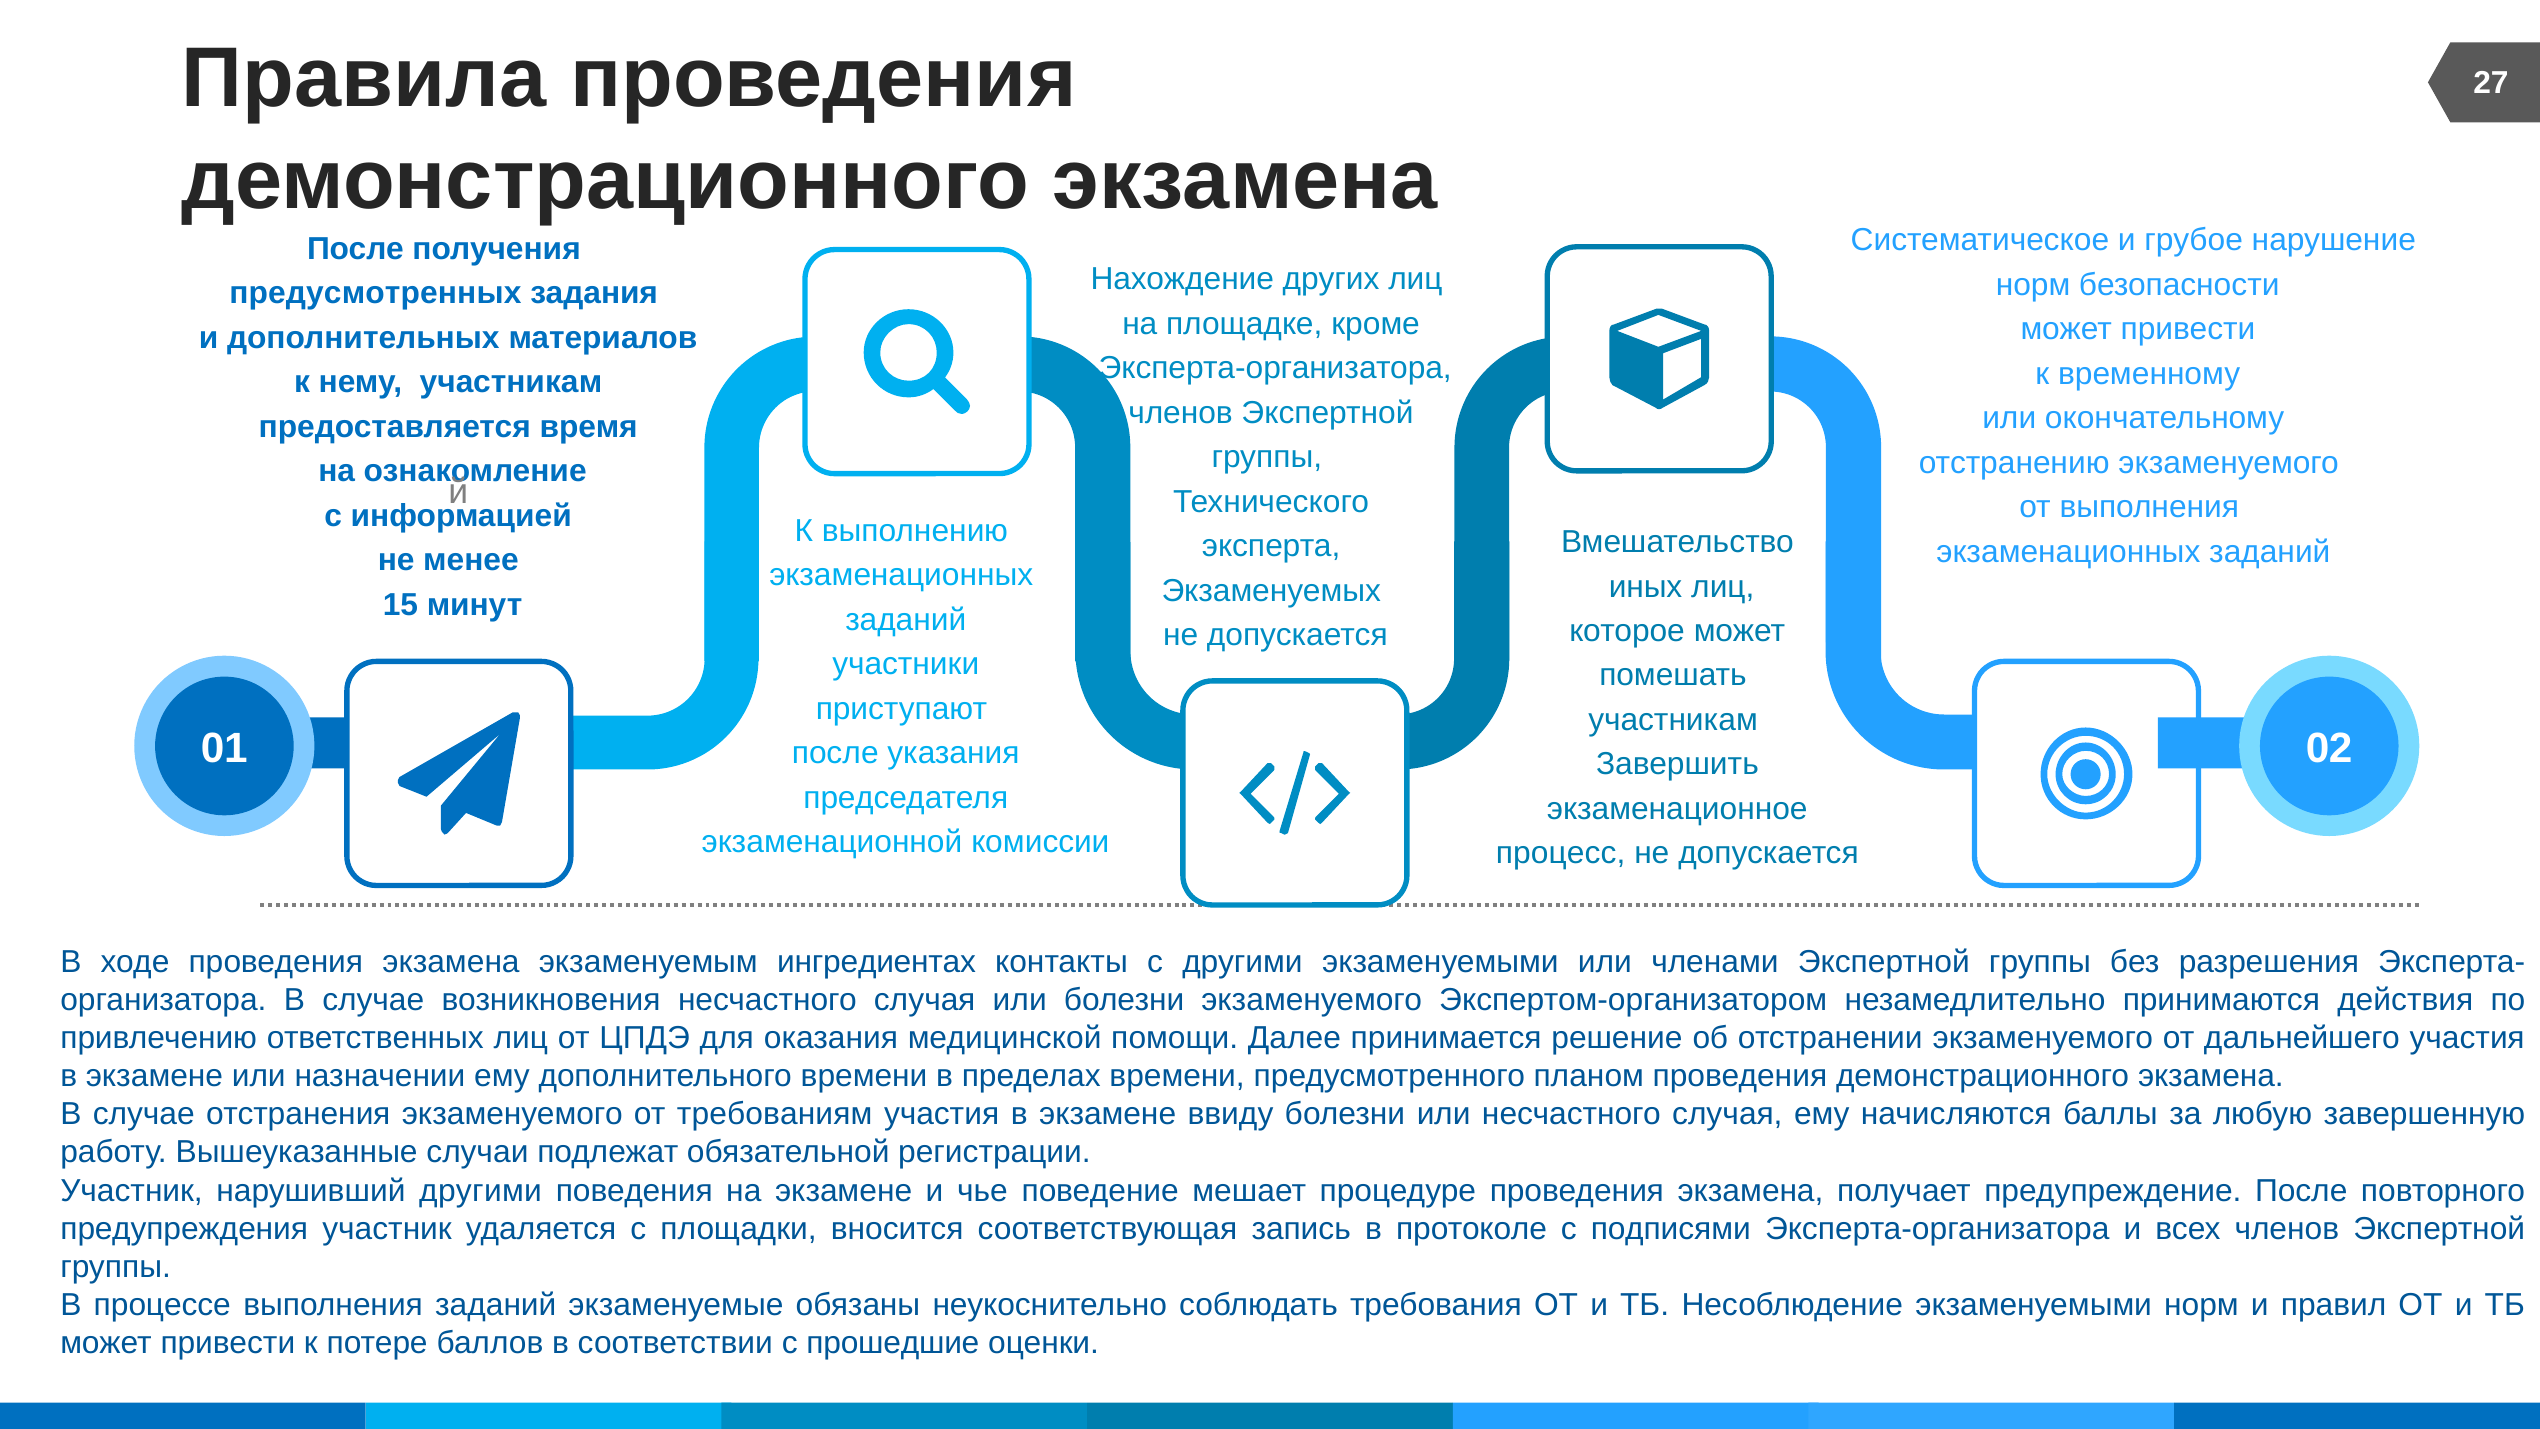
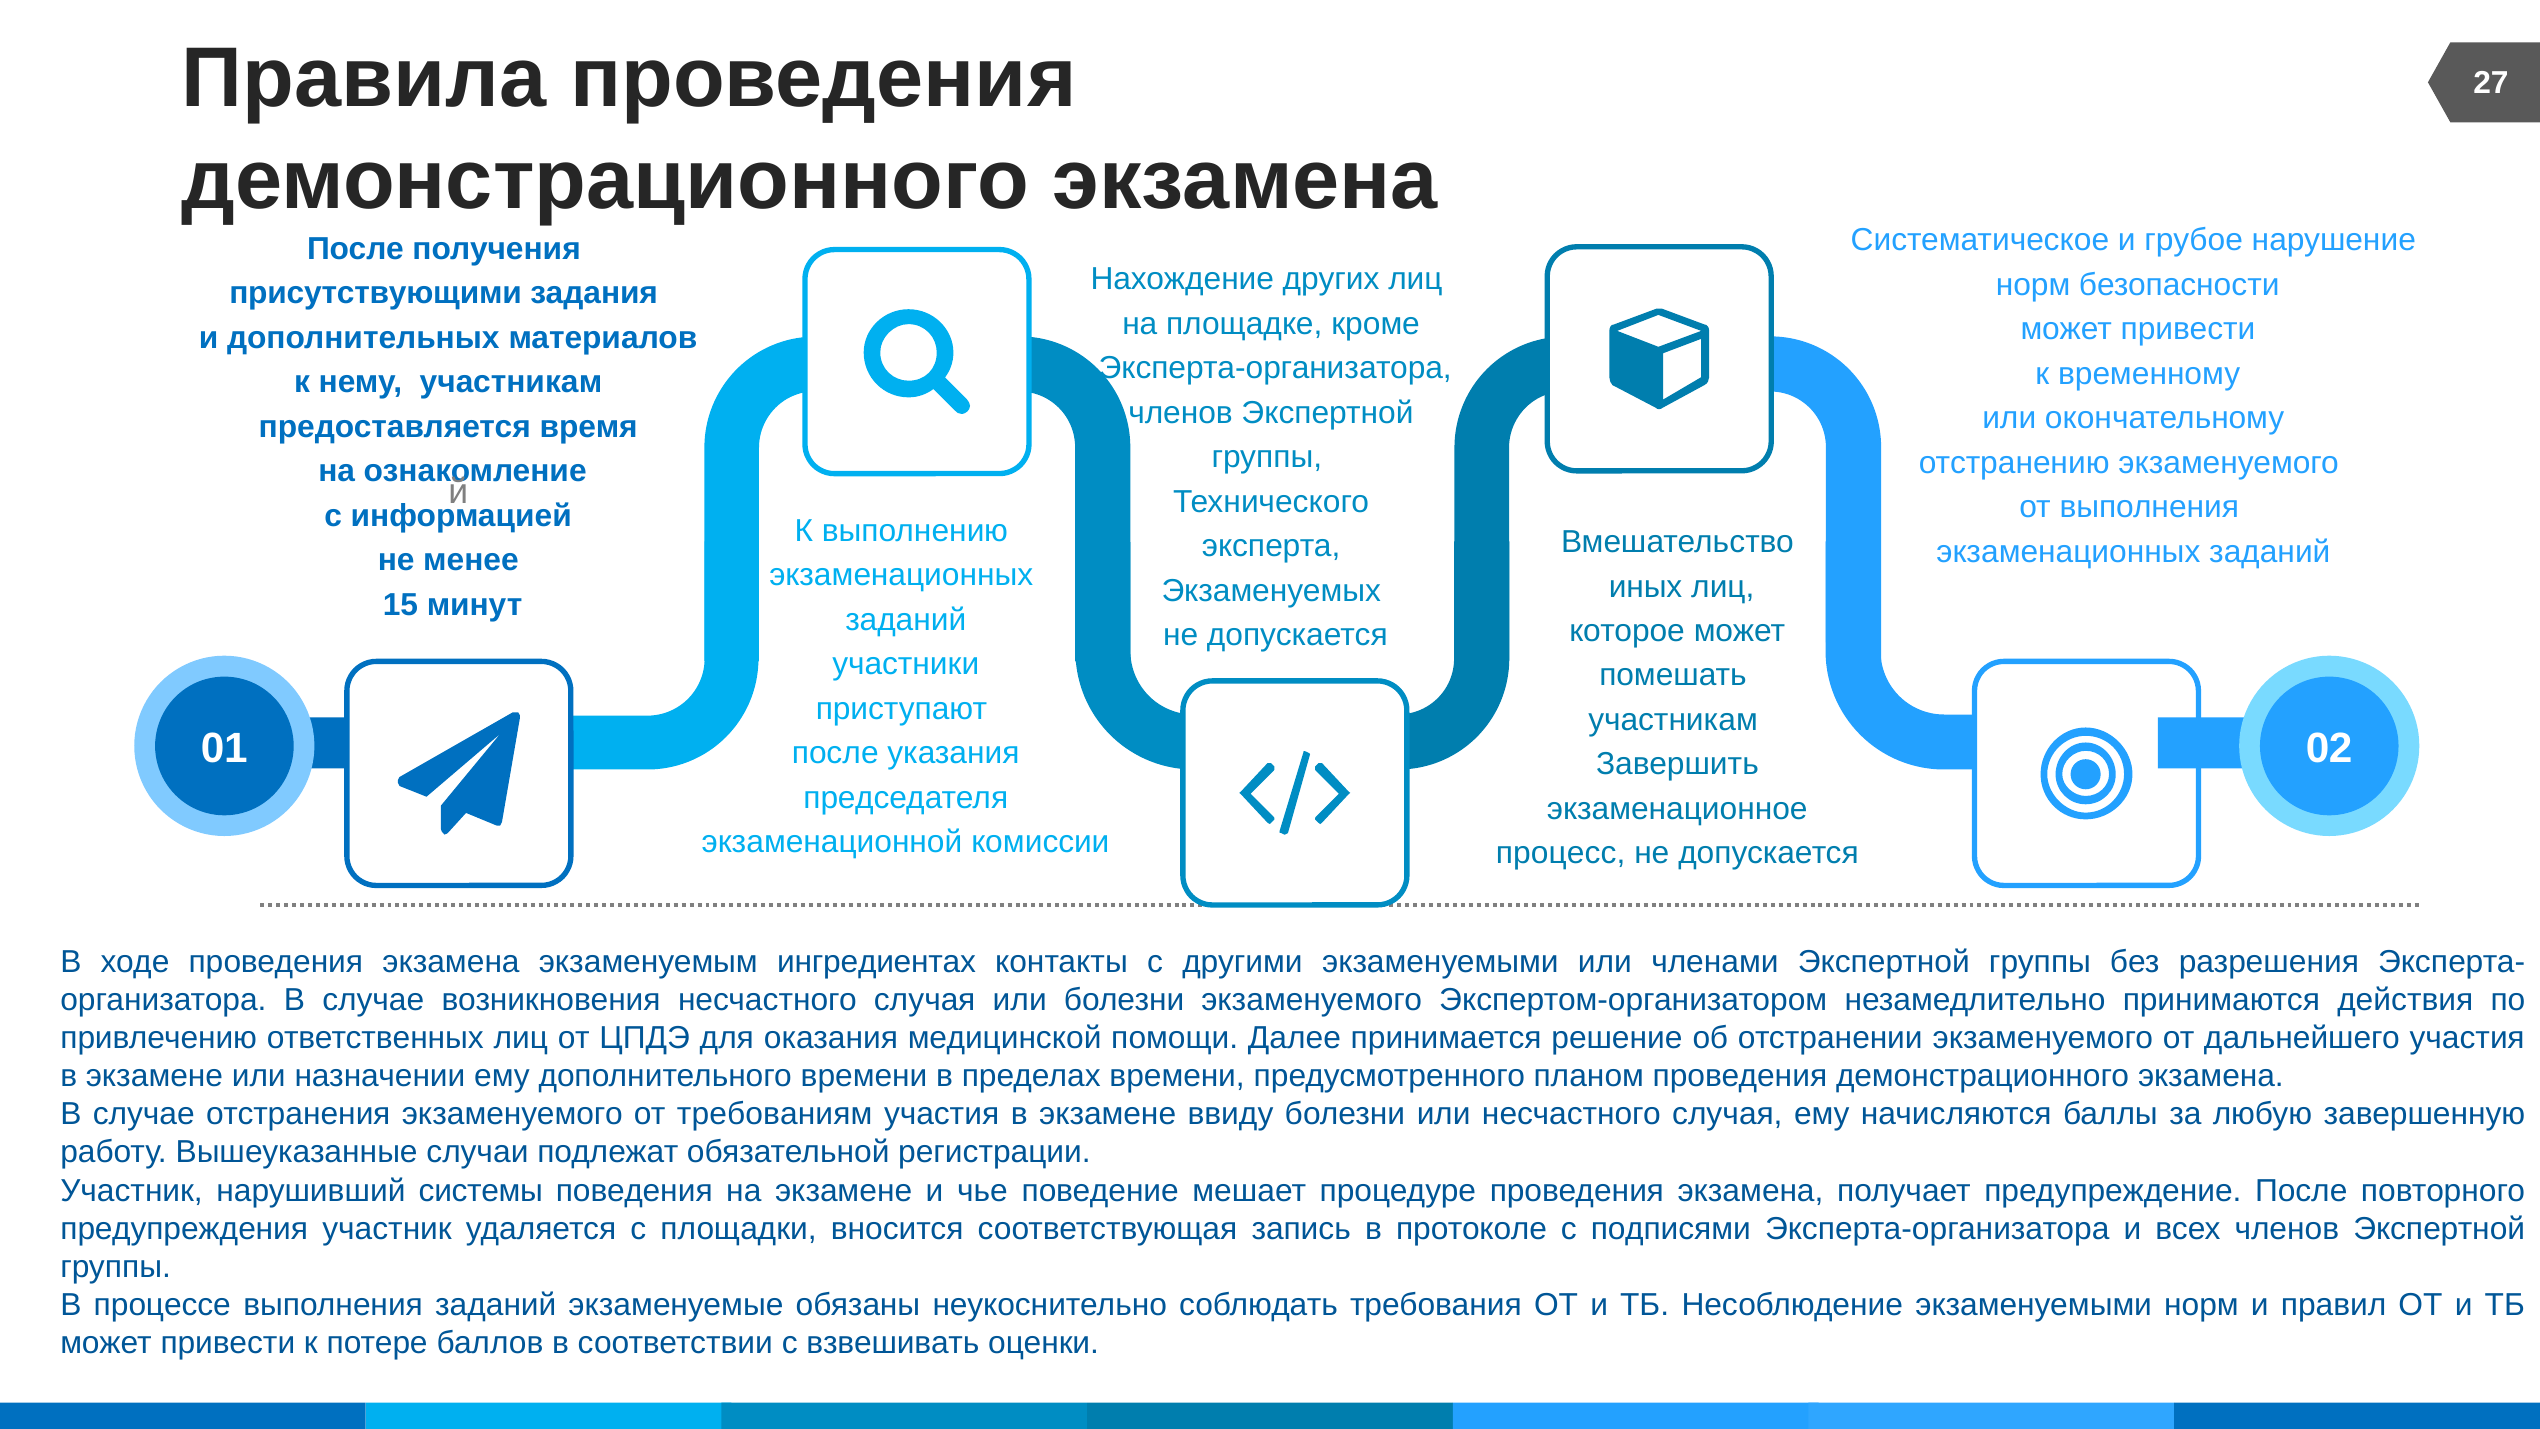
предусмотренных: предусмотренных -> присутствующими
нарушивший другими: другими -> системы
прошедшие: прошедшие -> взвешивать
